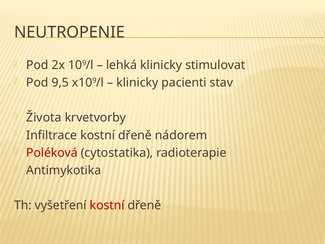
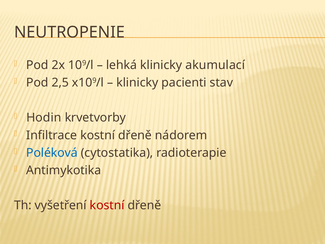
stimulovat: stimulovat -> akumulací
9,5: 9,5 -> 2,5
Života: Života -> Hodin
Poléková colour: red -> blue
